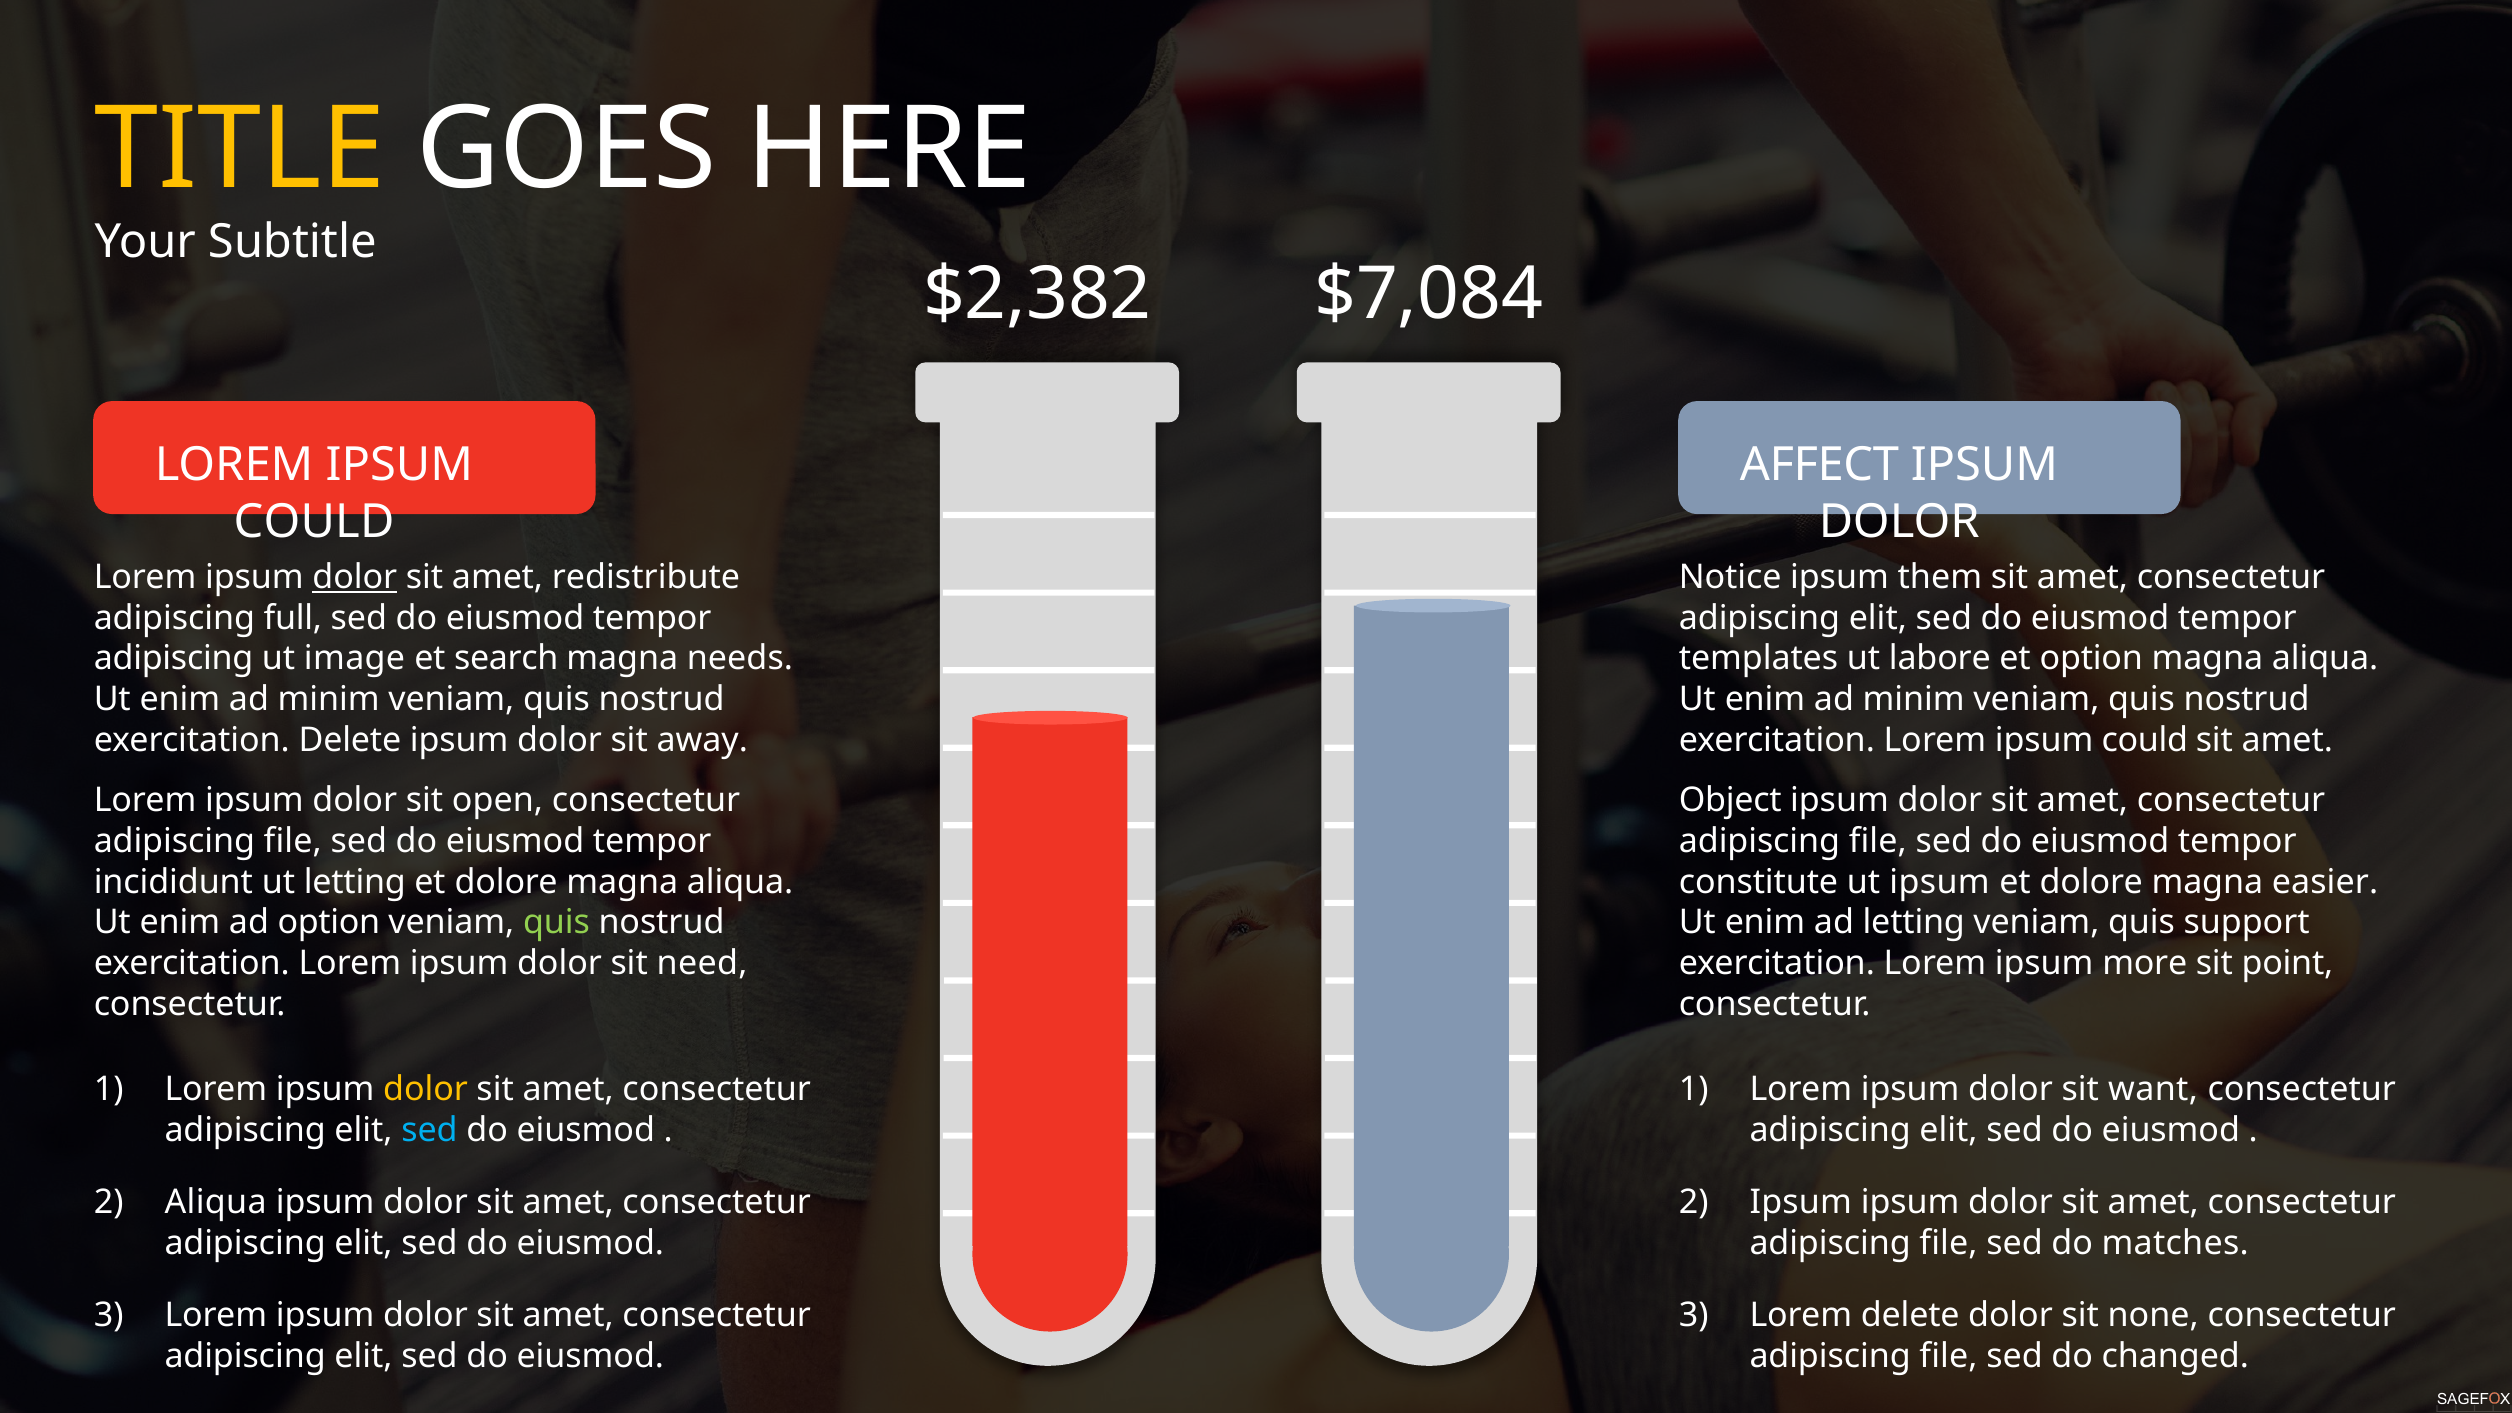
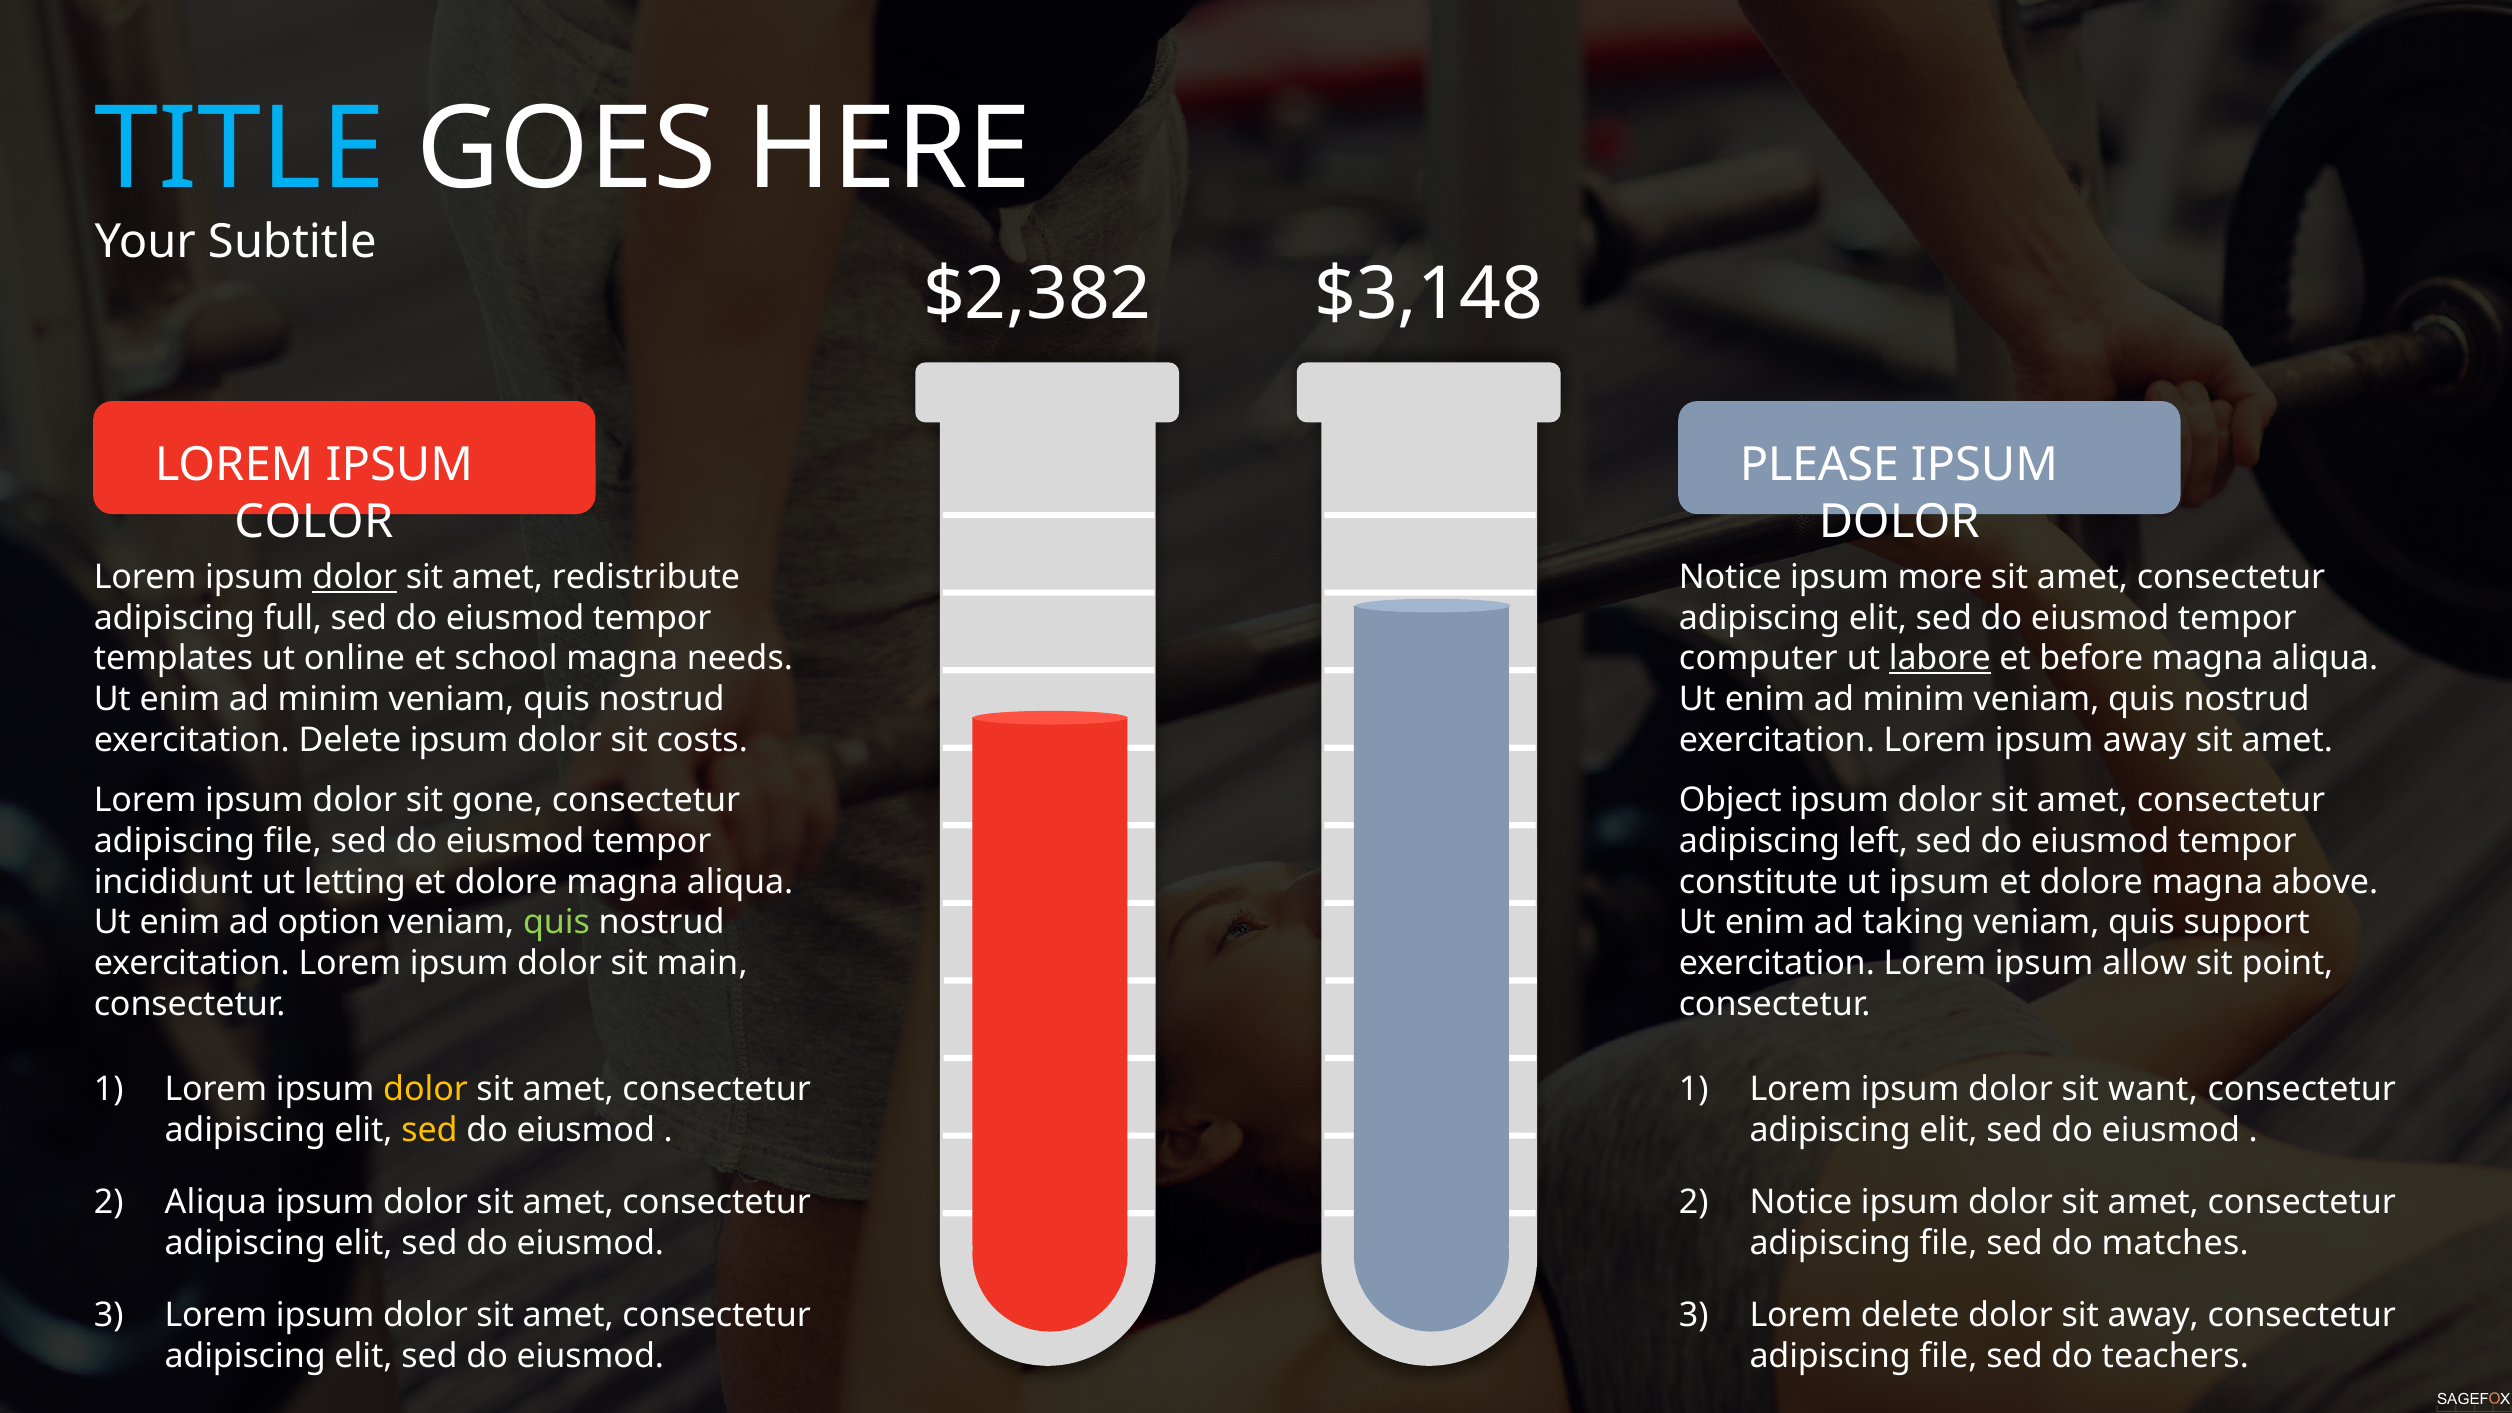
TITLE colour: yellow -> light blue
$7,084: $7,084 -> $3,148
AFFECT: AFFECT -> PLEASE
COULD at (314, 522): COULD -> COLOR
them: them -> more
adipiscing at (174, 659): adipiscing -> templates
image: image -> online
search: search -> school
templates: templates -> computer
labore underline: none -> present
et option: option -> before
away: away -> costs
exercitation Lorem ipsum could: could -> away
open: open -> gone
file at (1878, 841): file -> left
easier: easier -> above
ad letting: letting -> taking
need: need -> main
more: more -> allow
sed at (429, 1130) colour: light blue -> yellow
Ipsum at (1801, 1203): Ipsum -> Notice
sit none: none -> away
changed: changed -> teachers
